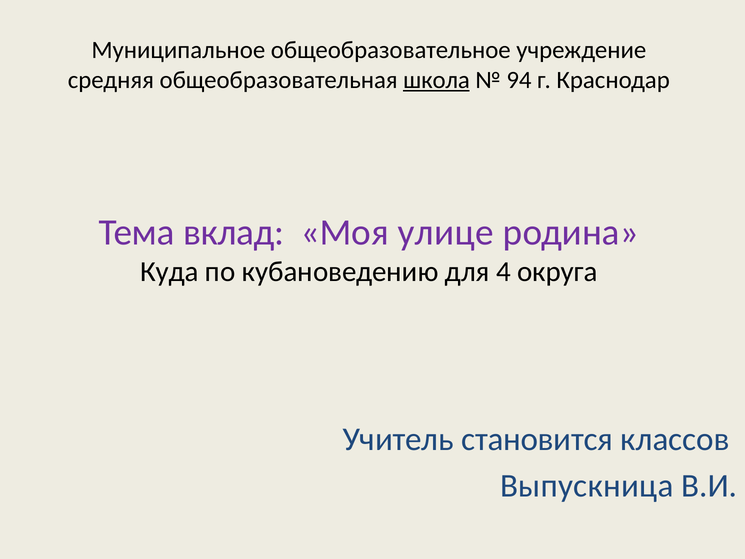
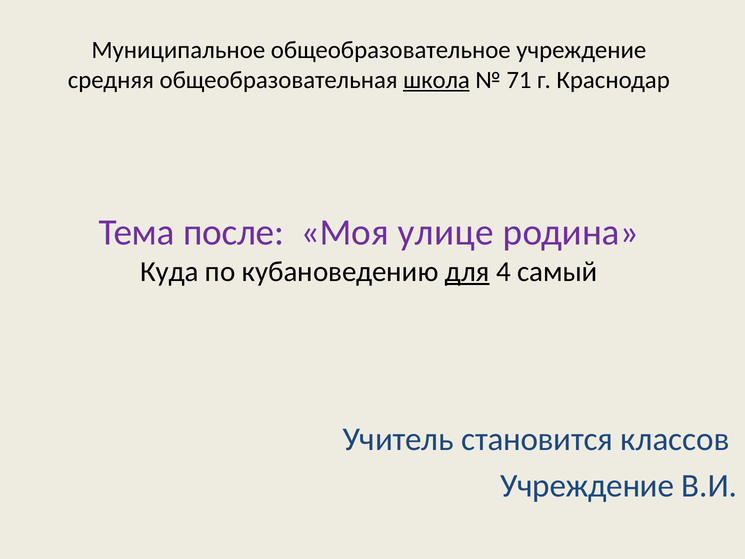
94: 94 -> 71
вклад: вклад -> после
для underline: none -> present
округа: округа -> самый
Выпускница at (587, 486): Выпускница -> Учреждение
